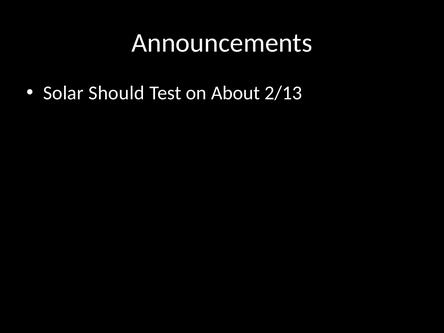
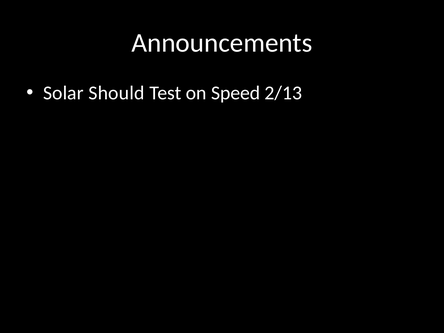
About: About -> Speed
